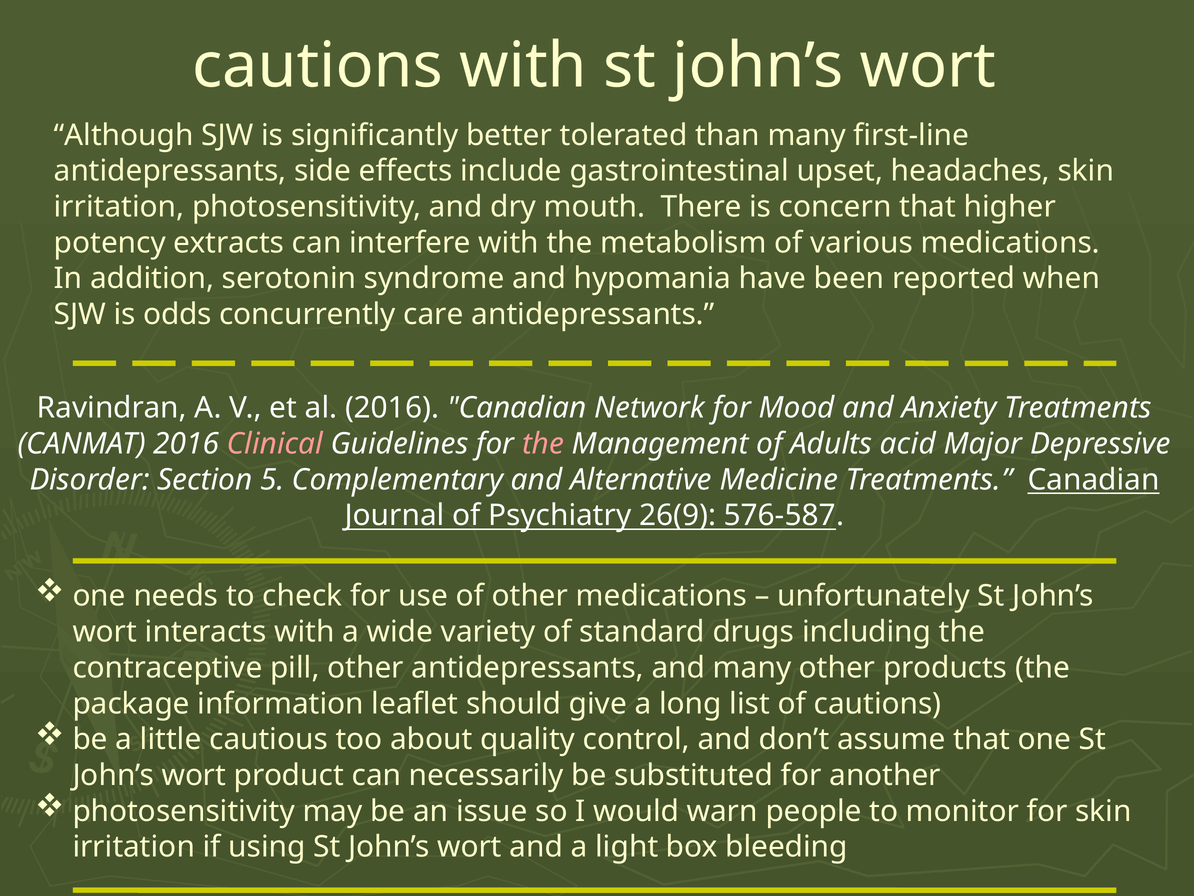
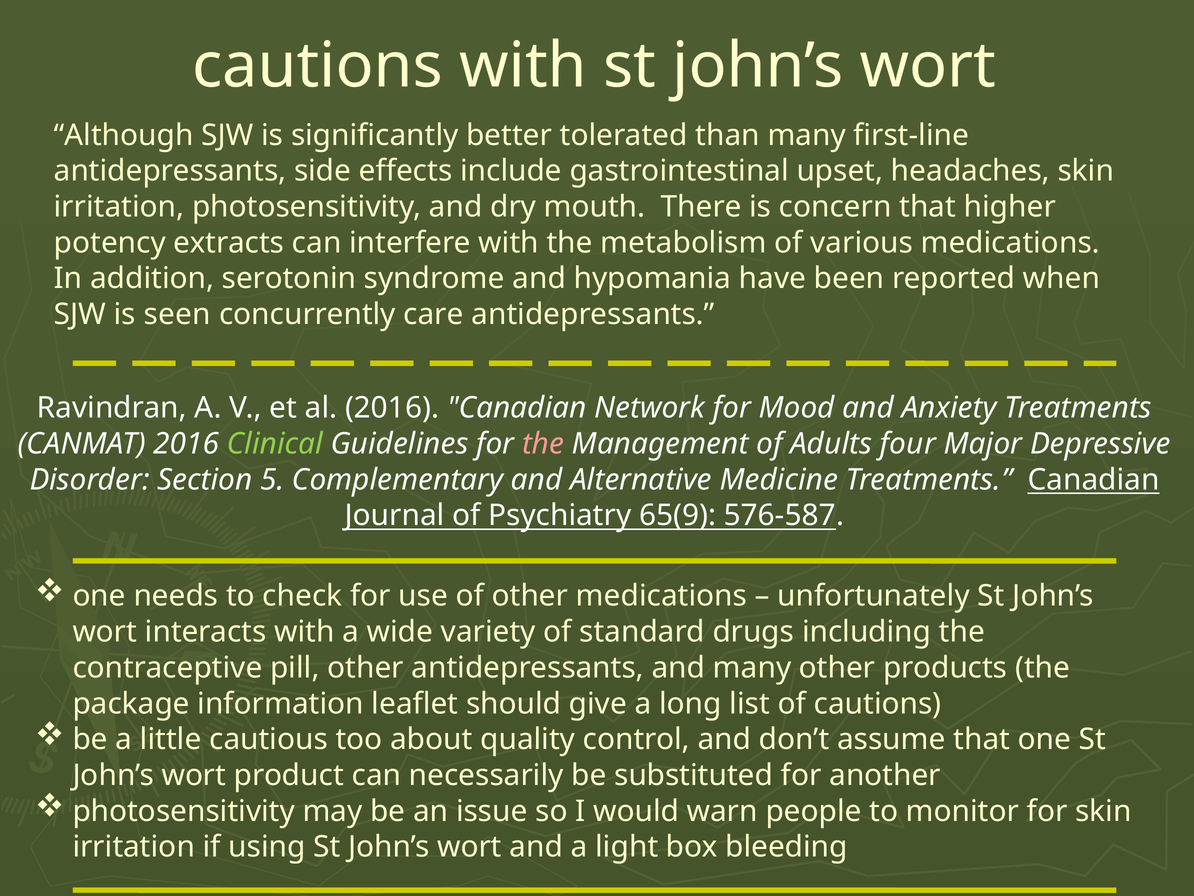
odds: odds -> seen
Clinical colour: pink -> light green
acid: acid -> four
26(9: 26(9 -> 65(9
